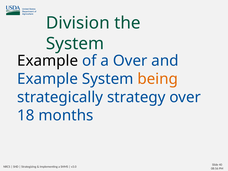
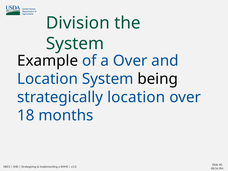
Example at (48, 79): Example -> Location
being colour: orange -> black
strategically strategy: strategy -> location
